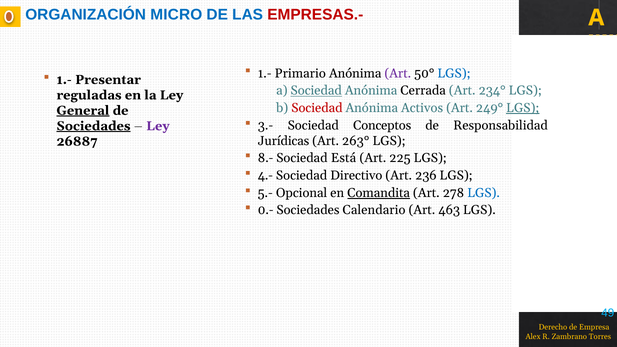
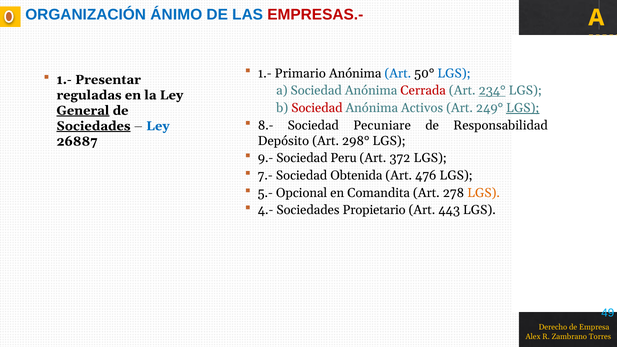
MICRO: MICRO -> ÁNIMO
Art at (398, 73) colour: purple -> blue
Sociedad at (316, 91) underline: present -> none
Cerrada colour: black -> red
234° underline: none -> present
3.-: 3.- -> 8.-
Conceptos: Conceptos -> Pecuniare
Ley at (158, 126) colour: purple -> blue
Jurídicas: Jurídicas -> Depósito
263°: 263° -> 298°
8.-: 8.- -> 9.-
Está: Está -> Peru
225: 225 -> 372
4.-: 4.- -> 7.-
Directivo: Directivo -> Obtenida
236: 236 -> 476
Comandita underline: present -> none
LGS at (484, 193) colour: blue -> orange
0.-: 0.- -> 4.-
Calendario: Calendario -> Propietario
463: 463 -> 443
